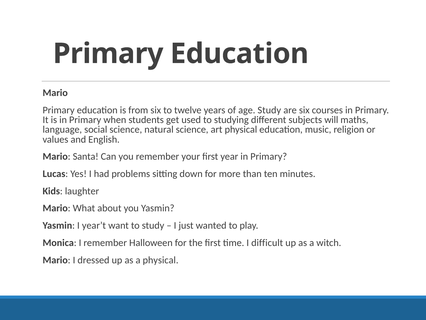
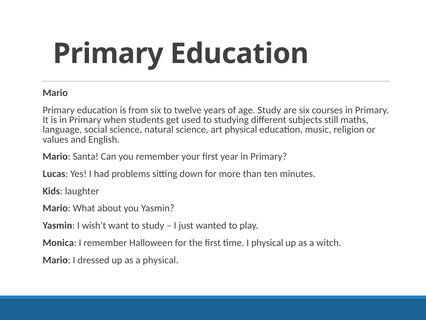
will: will -> still
year’t: year’t -> wish’t
I difficult: difficult -> physical
